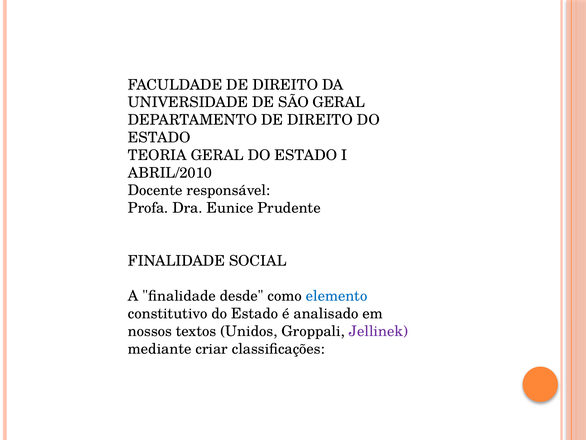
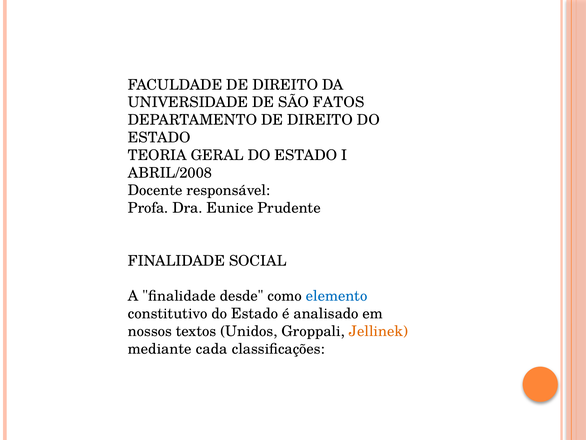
SÃO GERAL: GERAL -> FATOS
ABRIL/2010: ABRIL/2010 -> ABRIL/2008
Jellinek colour: purple -> orange
criar: criar -> cada
